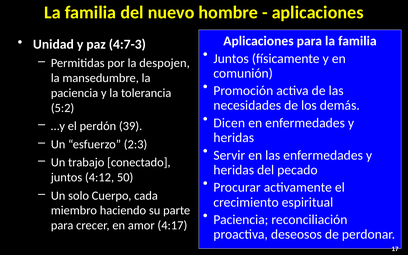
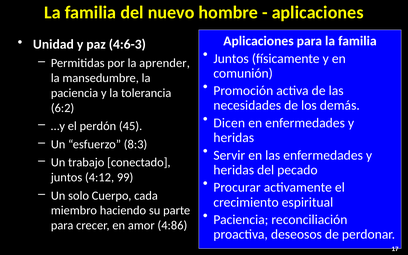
4:7-3: 4:7-3 -> 4:6-3
despojen: despojen -> aprender
5:2: 5:2 -> 6:2
39: 39 -> 45
2:3: 2:3 -> 8:3
50: 50 -> 99
4:17: 4:17 -> 4:86
